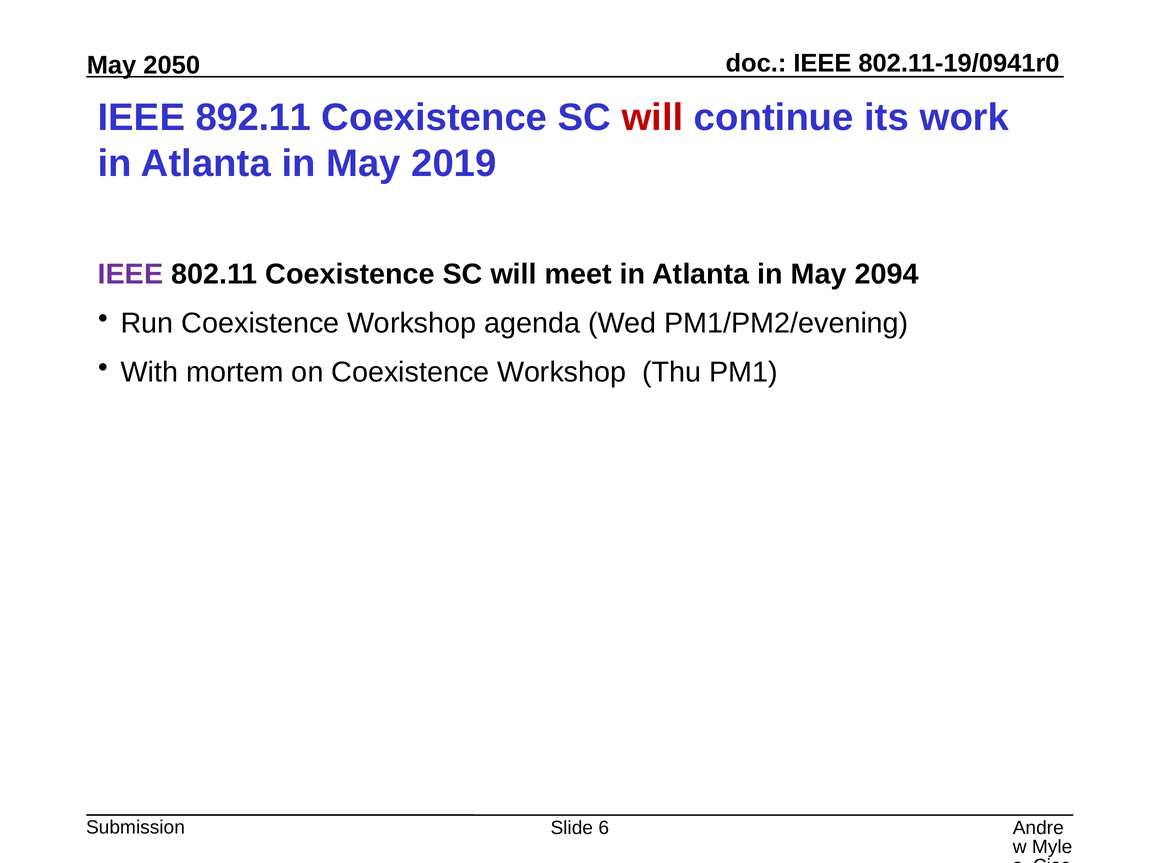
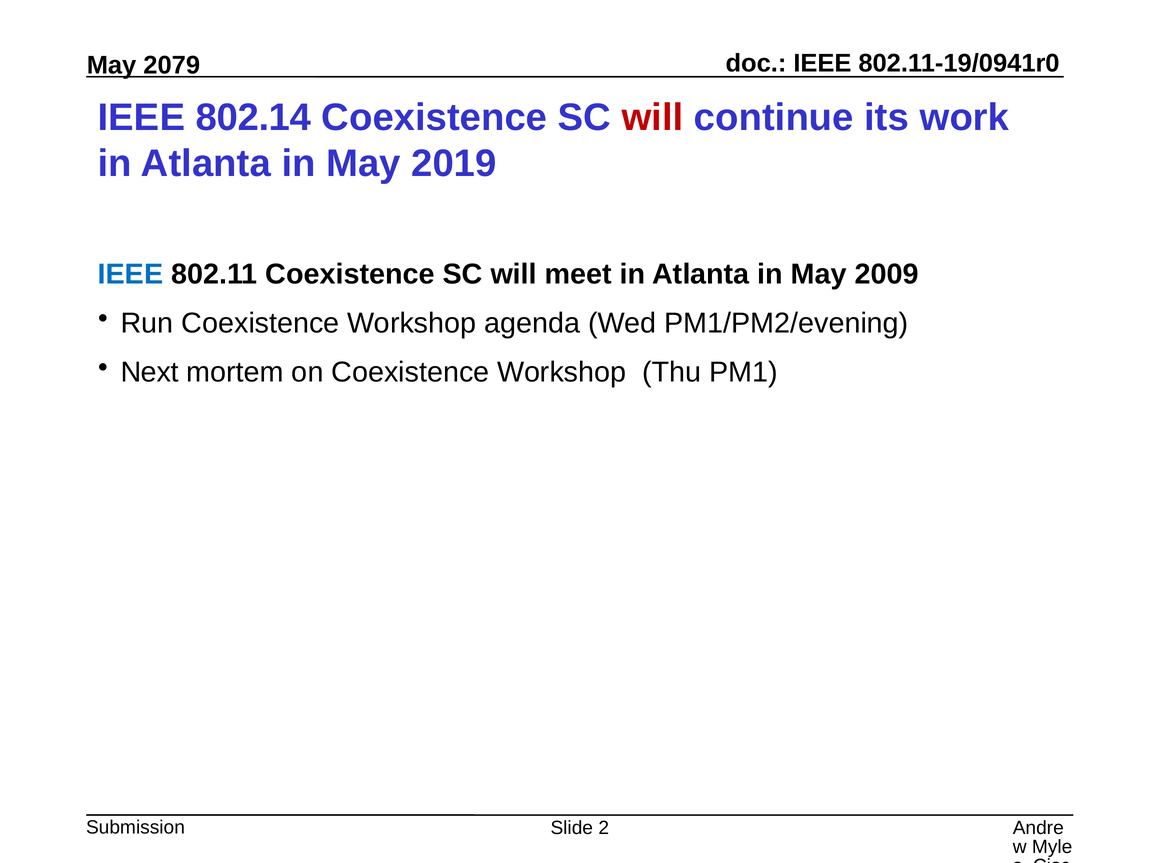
2050: 2050 -> 2079
892.11: 892.11 -> 802.14
IEEE at (131, 274) colour: purple -> blue
2094: 2094 -> 2009
With: With -> Next
6: 6 -> 2
